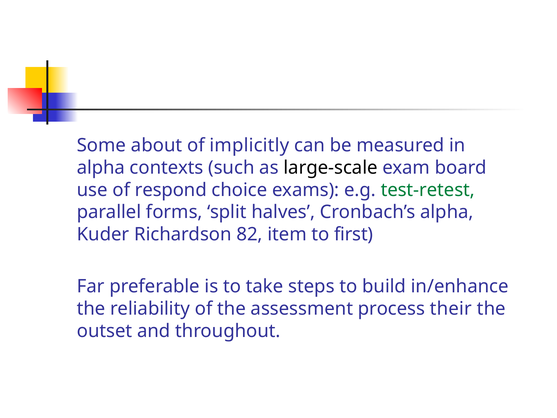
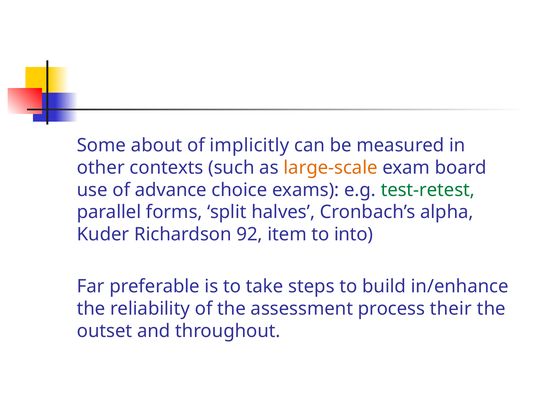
alpha at (101, 167): alpha -> other
large-scale colour: black -> orange
respond: respond -> advance
82: 82 -> 92
first: first -> into
